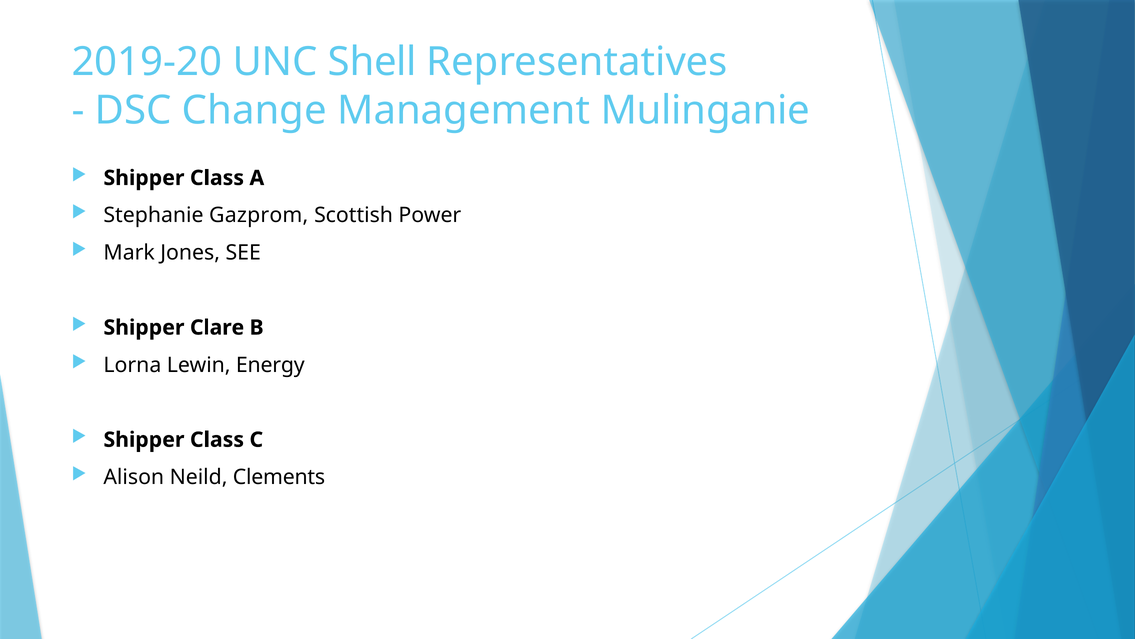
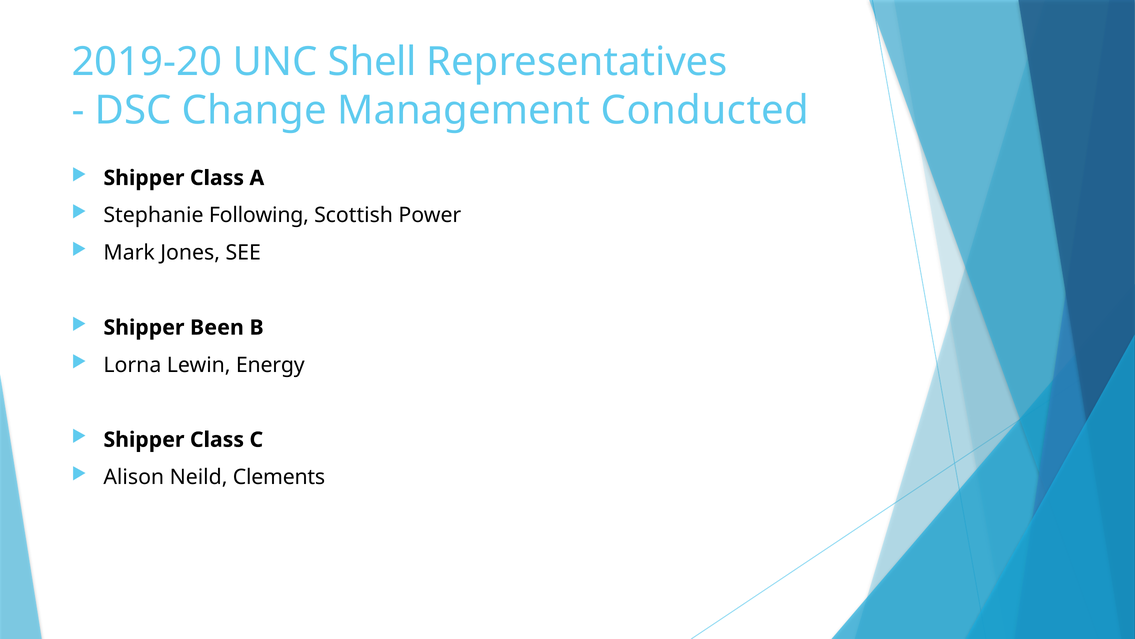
Mulinganie: Mulinganie -> Conducted
Gazprom: Gazprom -> Following
Clare: Clare -> Been
